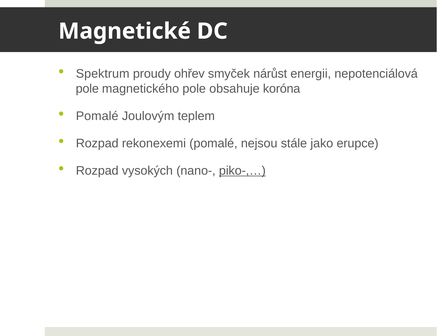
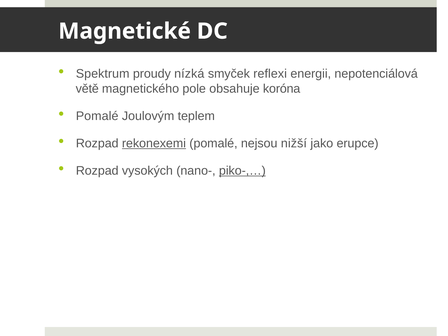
ohřev: ohřev -> nízká
nárůst: nárůst -> reflexi
pole at (87, 89): pole -> větě
rekonexemi underline: none -> present
stále: stále -> nižší
